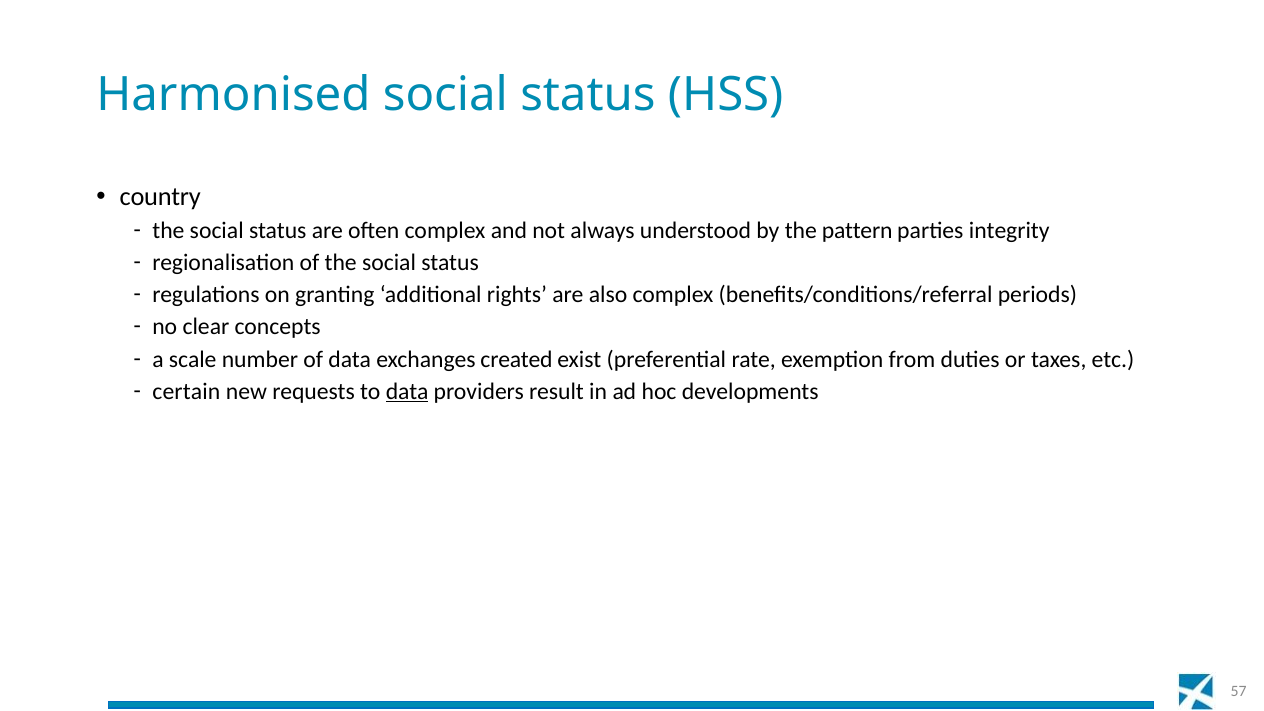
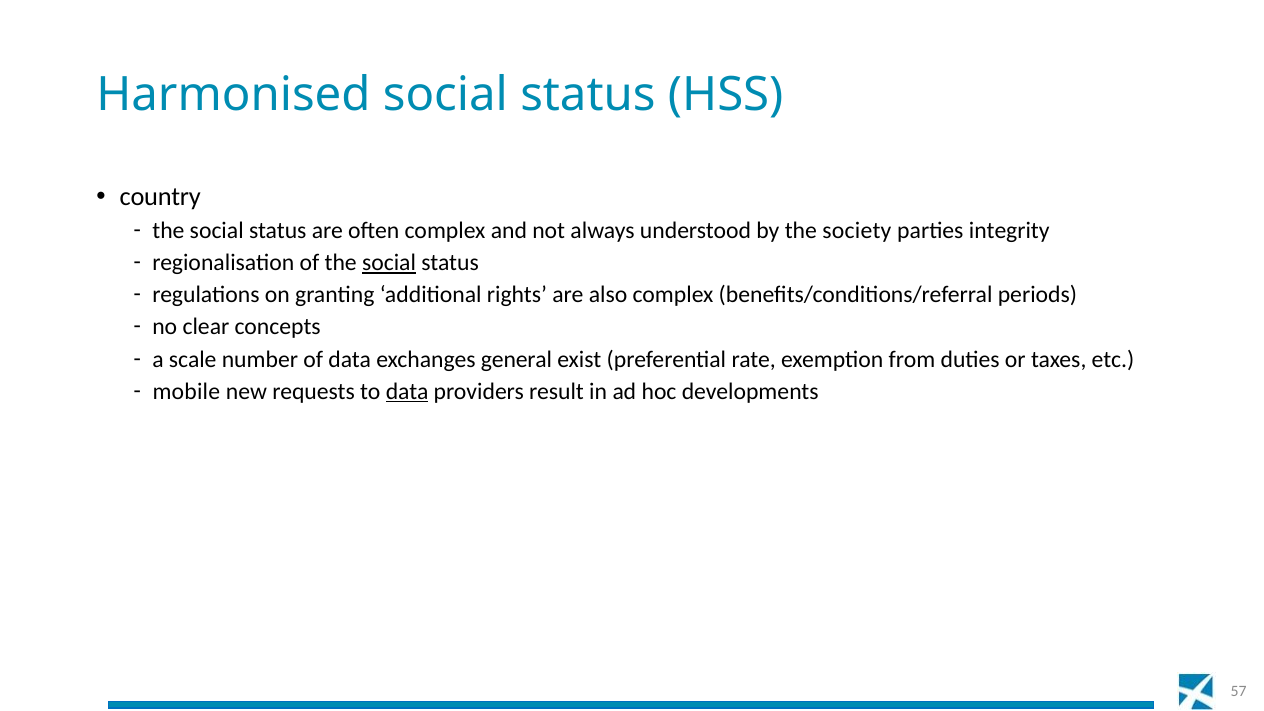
pattern: pattern -> society
social at (389, 263) underline: none -> present
created: created -> general
certain: certain -> mobile
